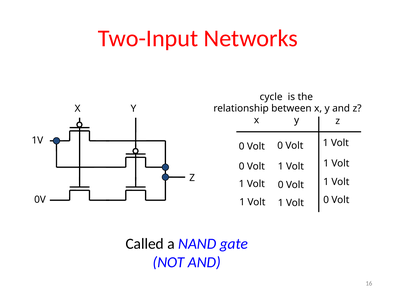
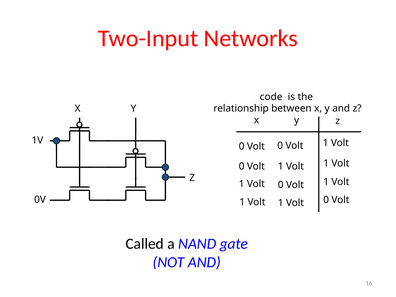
cycle: cycle -> code
